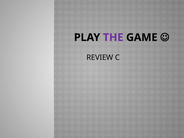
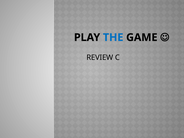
THE colour: purple -> blue
